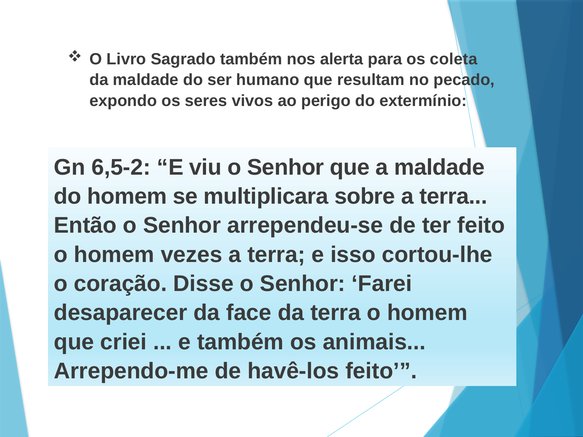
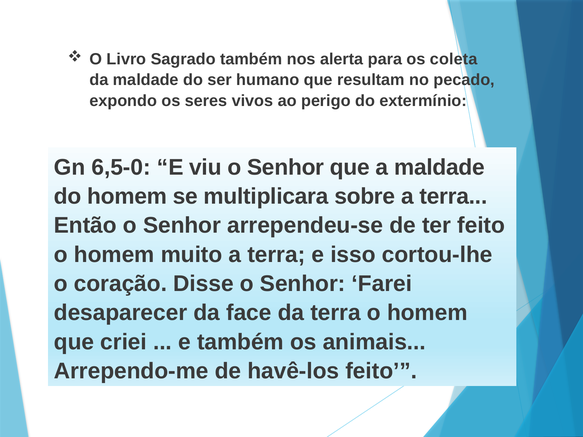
6,5-2: 6,5-2 -> 6,5-0
vezes: vezes -> muito
